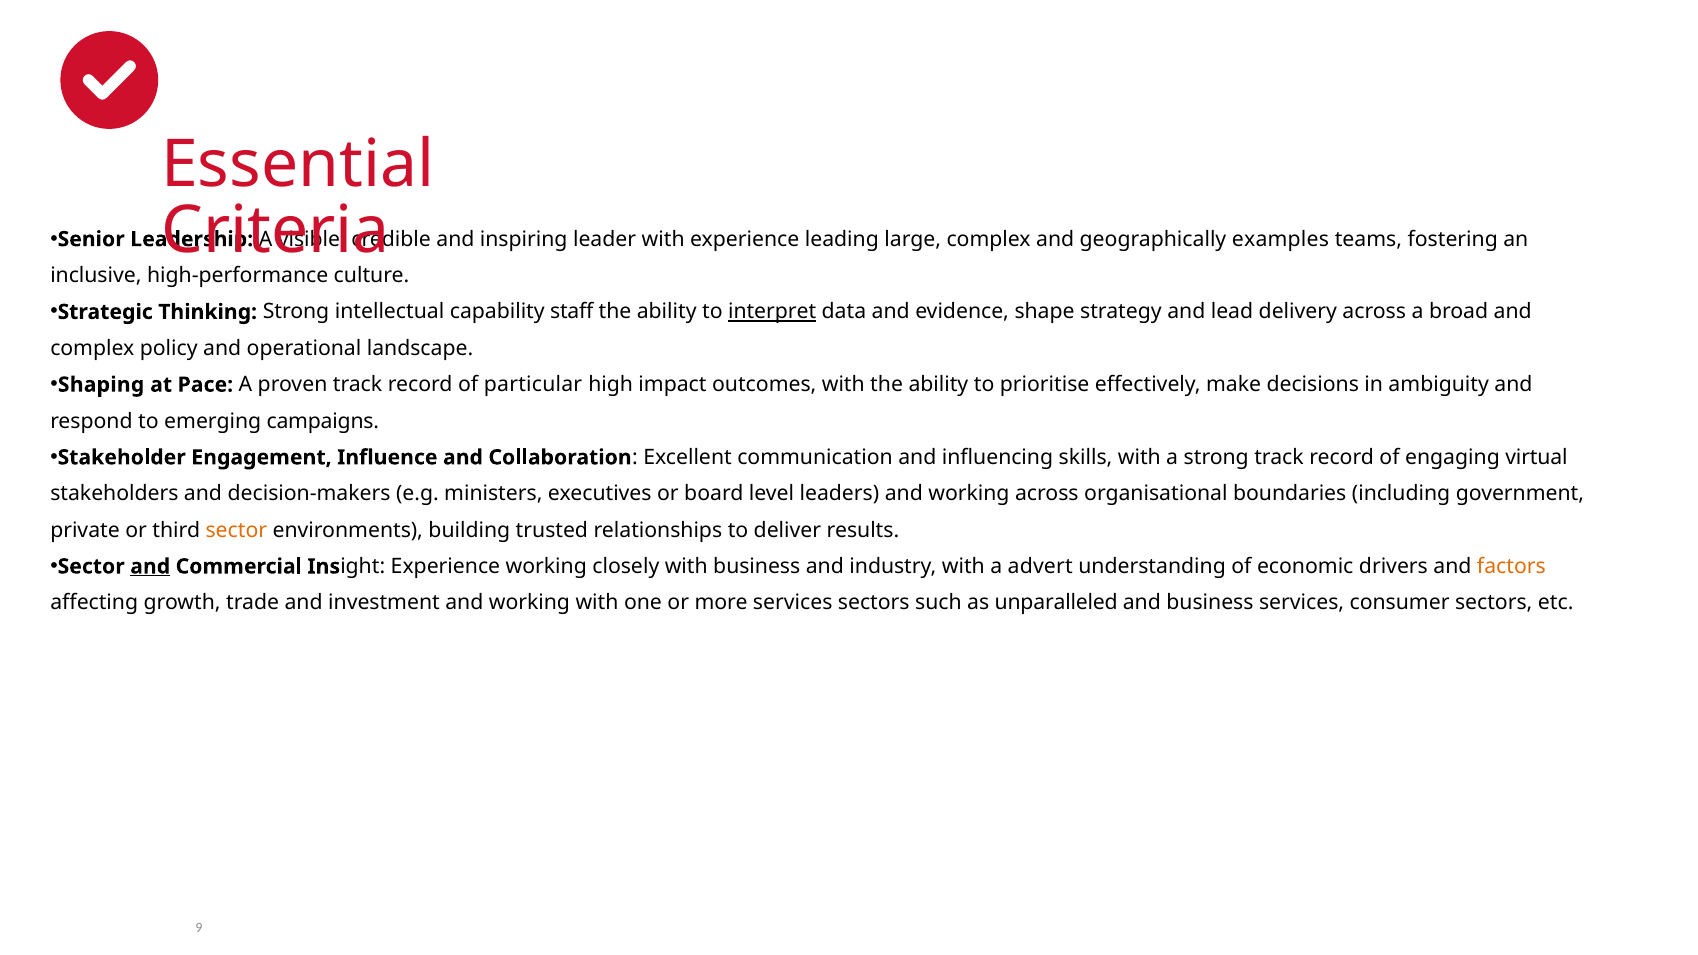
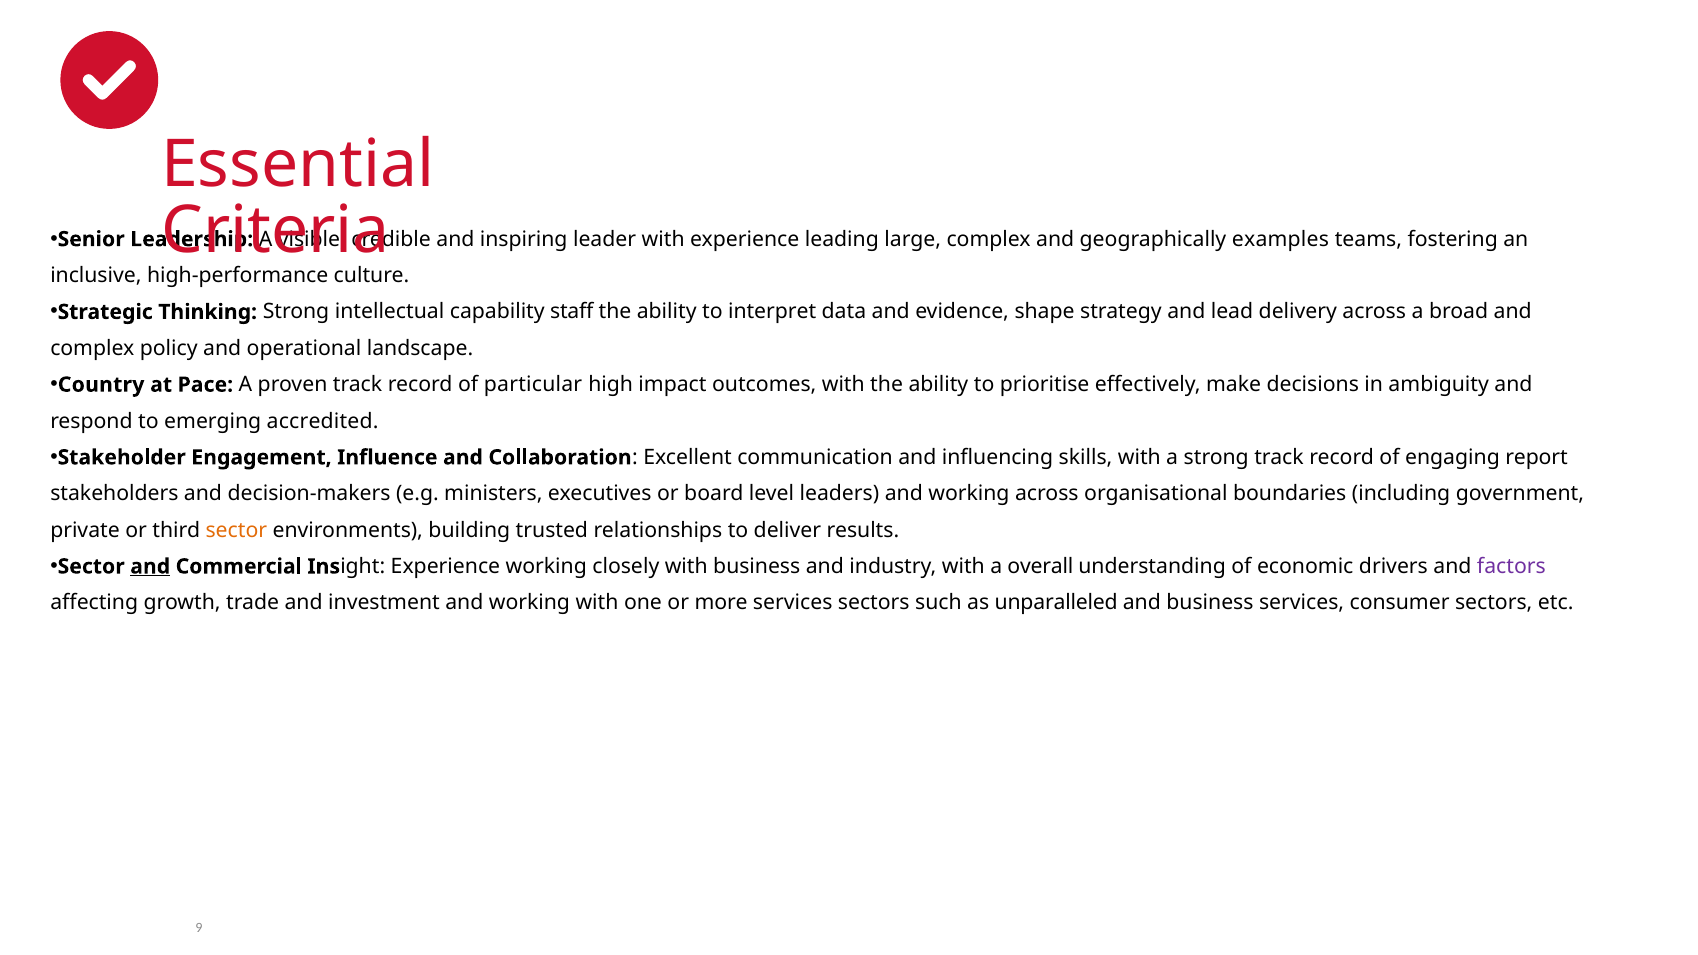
interpret underline: present -> none
Shaping: Shaping -> Country
campaigns: campaigns -> accredited
virtual: virtual -> report
advert: advert -> overall
factors colour: orange -> purple
